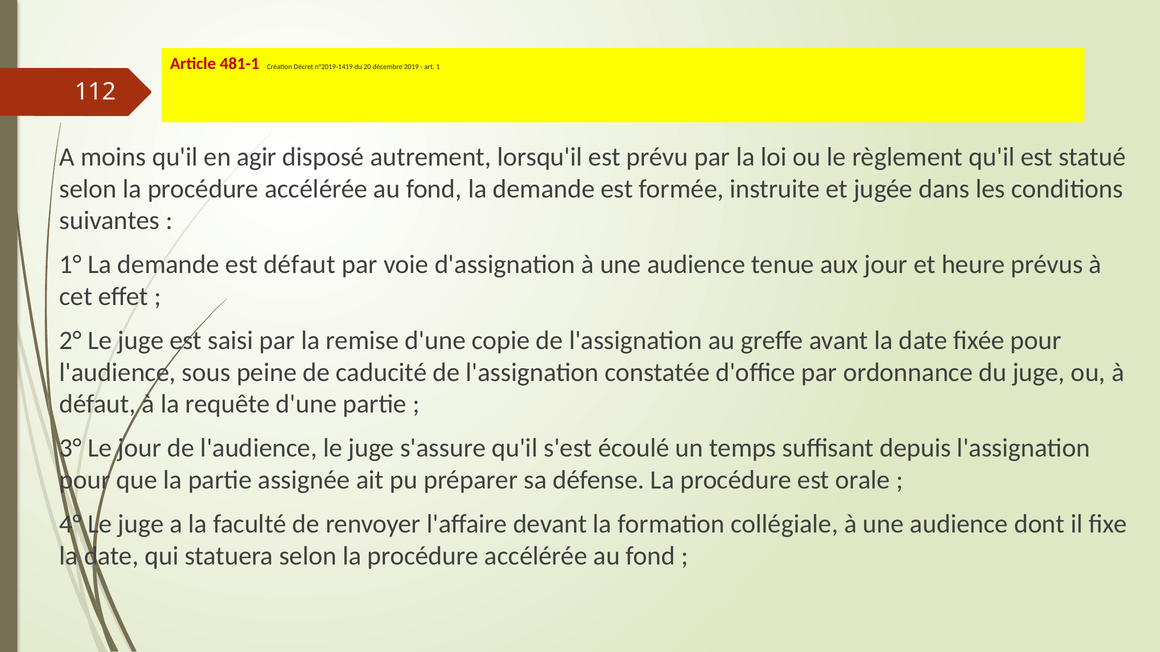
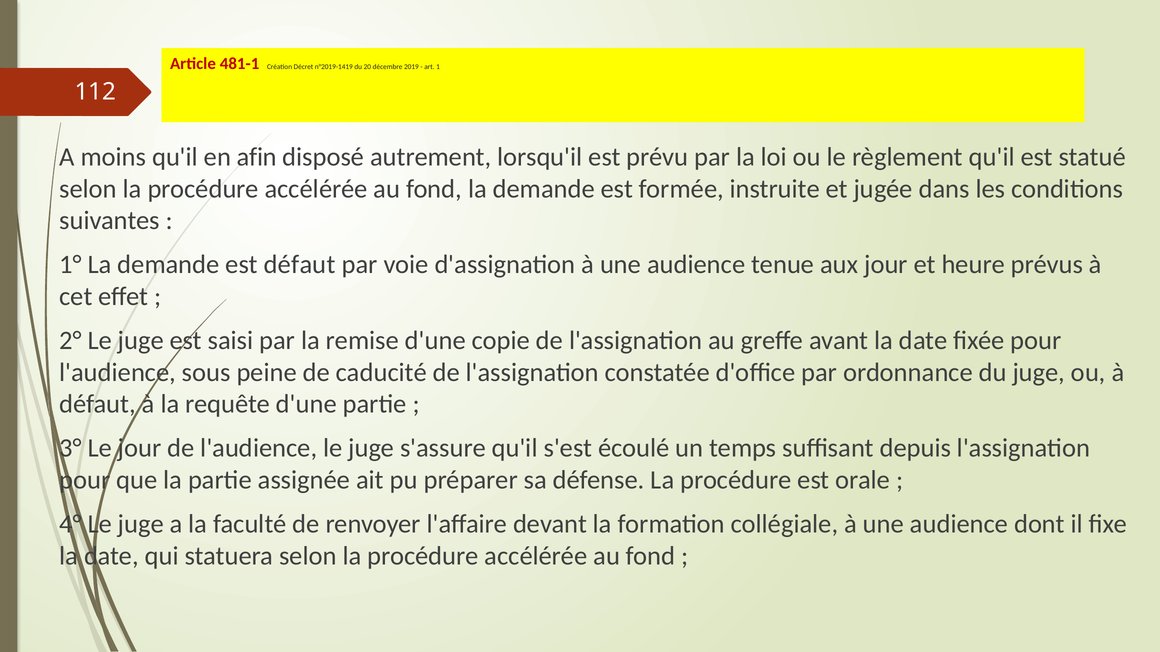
agir: agir -> afin
